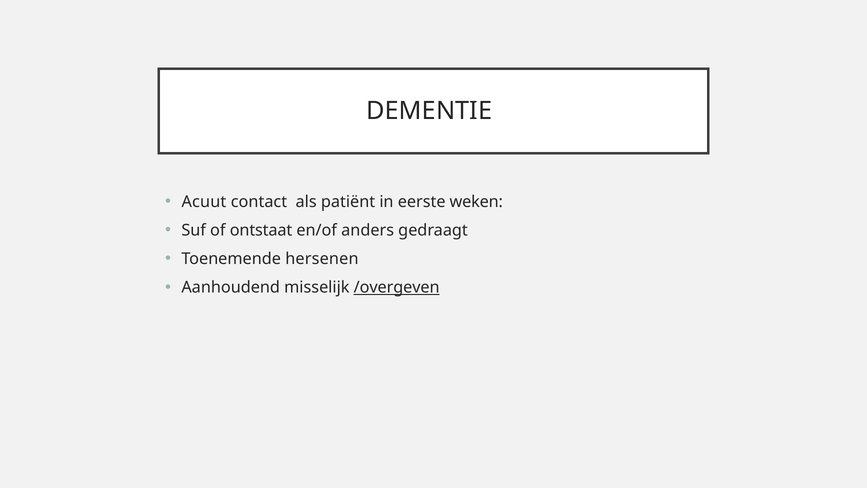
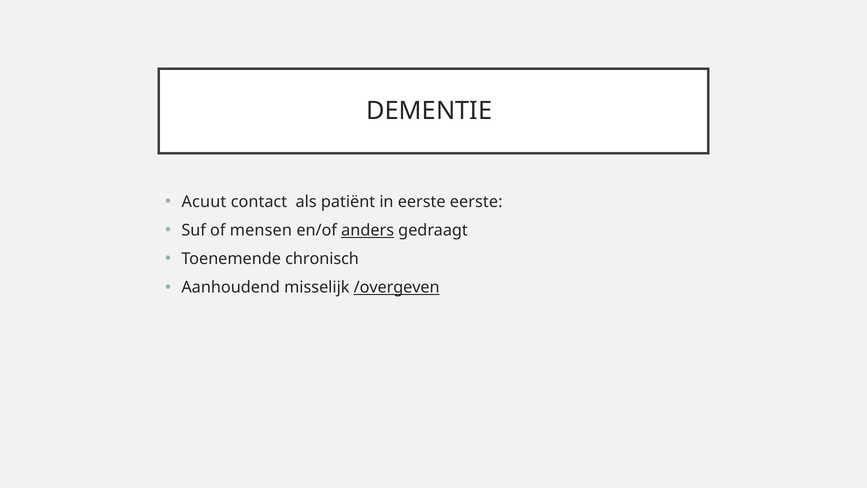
eerste weken: weken -> eerste
ontstaat: ontstaat -> mensen
anders underline: none -> present
hersenen: hersenen -> chronisch
